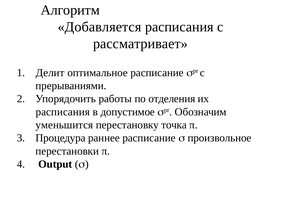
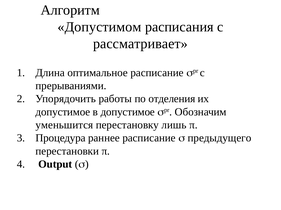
Добавляется: Добавляется -> Допустимом
Делит: Делит -> Длина
расписания at (63, 112): расписания -> допустимое
точка: точка -> лишь
произвольное: произвольное -> предыдущего
